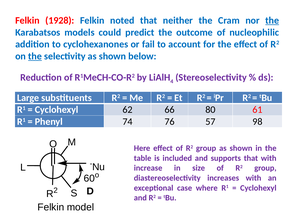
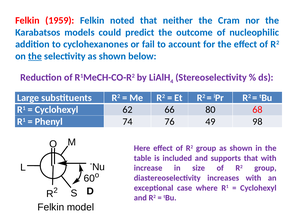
1928: 1928 -> 1959
the at (272, 20) underline: present -> none
61: 61 -> 68
57: 57 -> 49
